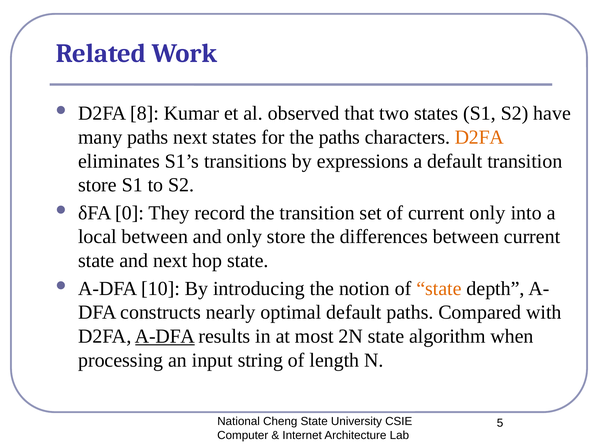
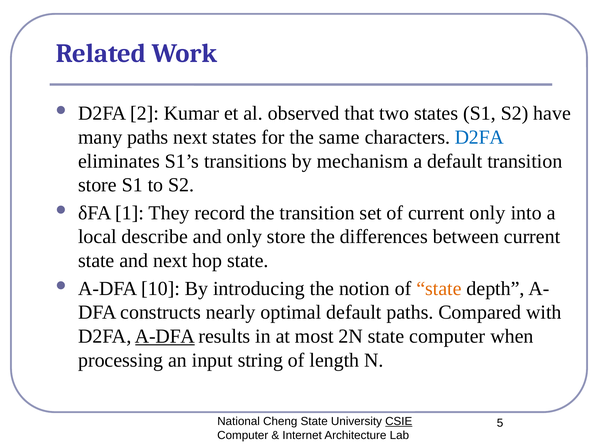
8: 8 -> 2
the paths: paths -> same
D2FA at (479, 137) colour: orange -> blue
expressions: expressions -> mechanism
0: 0 -> 1
local between: between -> describe
state algorithm: algorithm -> computer
CSIE underline: none -> present
